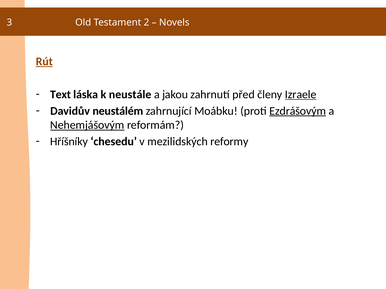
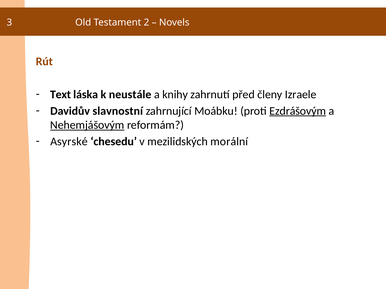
Rút underline: present -> none
jakou: jakou -> knihy
Izraele underline: present -> none
neustálém: neustálém -> slavnostní
Hříšníky: Hříšníky -> Asyrské
reformy: reformy -> morální
